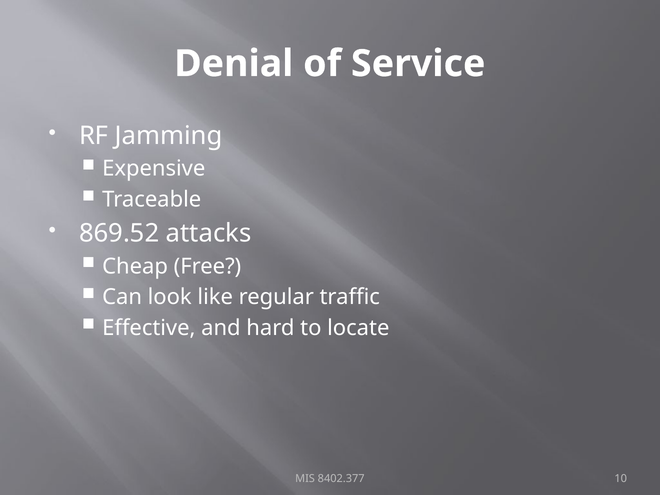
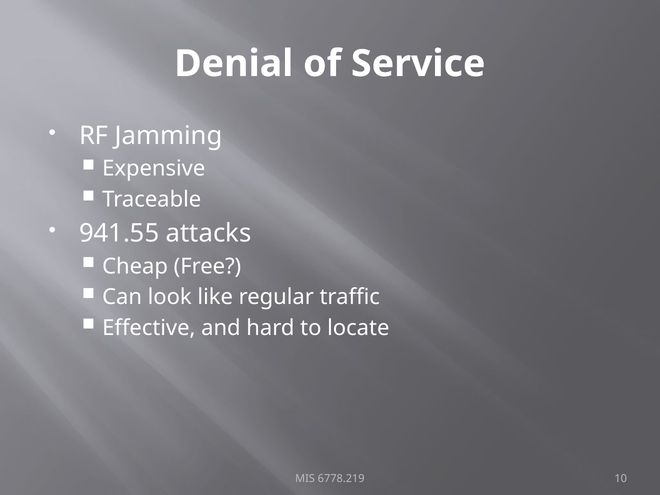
869.52: 869.52 -> 941.55
8402.377: 8402.377 -> 6778.219
